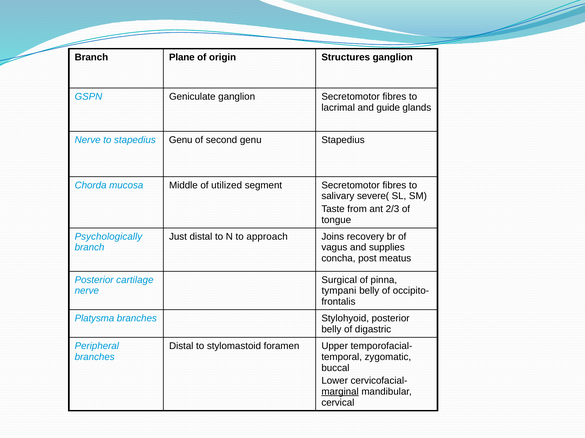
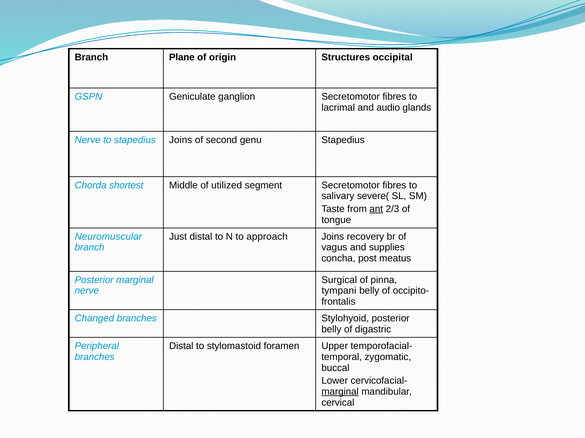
Structures ganglion: ganglion -> occipital
guide: guide -> audio
stapedius Genu: Genu -> Joins
mucosa: mucosa -> shortest
ant underline: none -> present
Psychologically: Psychologically -> Neuromuscular
Posterior cartilage: cartilage -> marginal
Platysma: Platysma -> Changed
